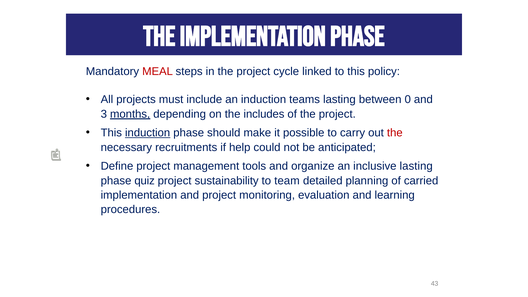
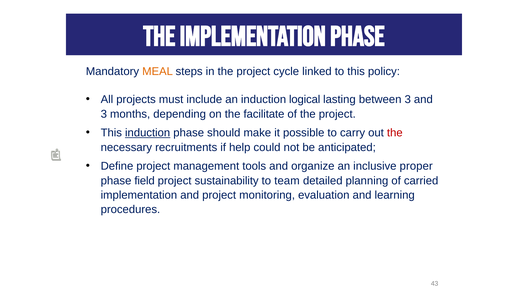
MEAL colour: red -> orange
teams: teams -> logical
between 0: 0 -> 3
months underline: present -> none
includes: includes -> facilitate
inclusive lasting: lasting -> proper
quiz: quiz -> field
